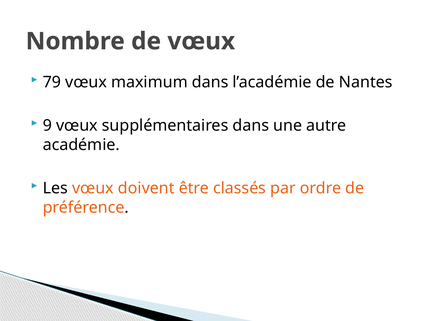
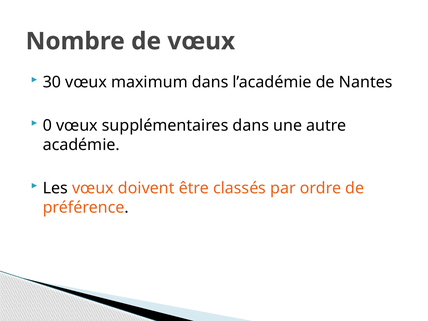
79: 79 -> 30
9: 9 -> 0
